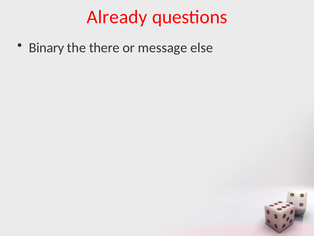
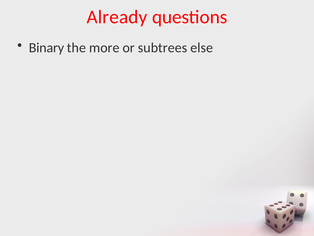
there: there -> more
message: message -> subtrees
